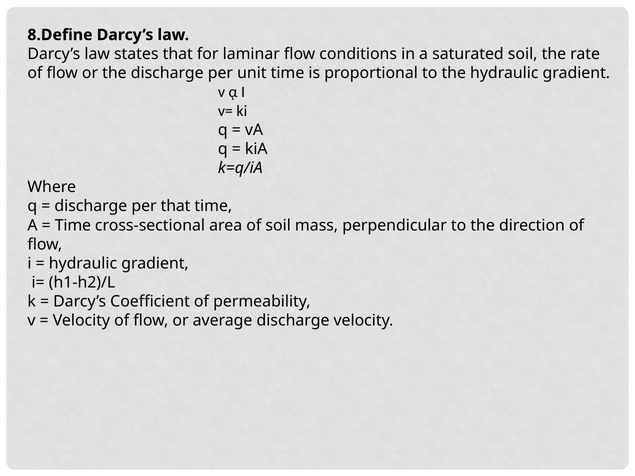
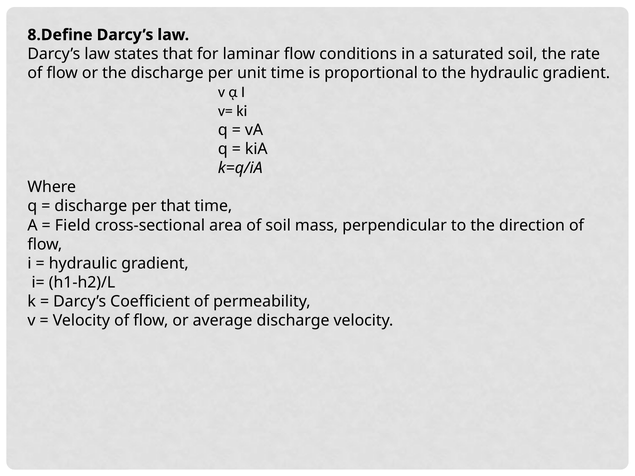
Time at (73, 225): Time -> Field
